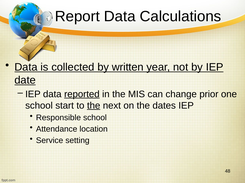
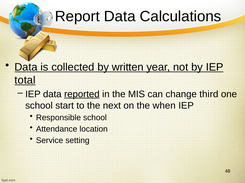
date: date -> total
prior: prior -> third
the at (94, 106) underline: present -> none
dates: dates -> when
